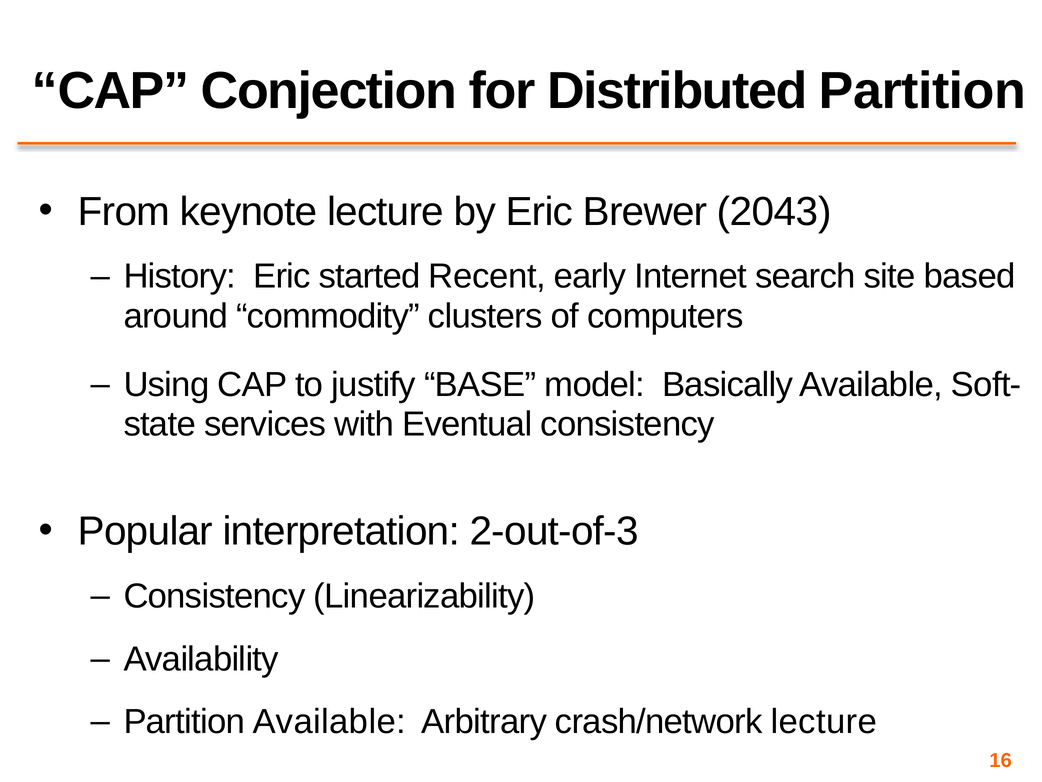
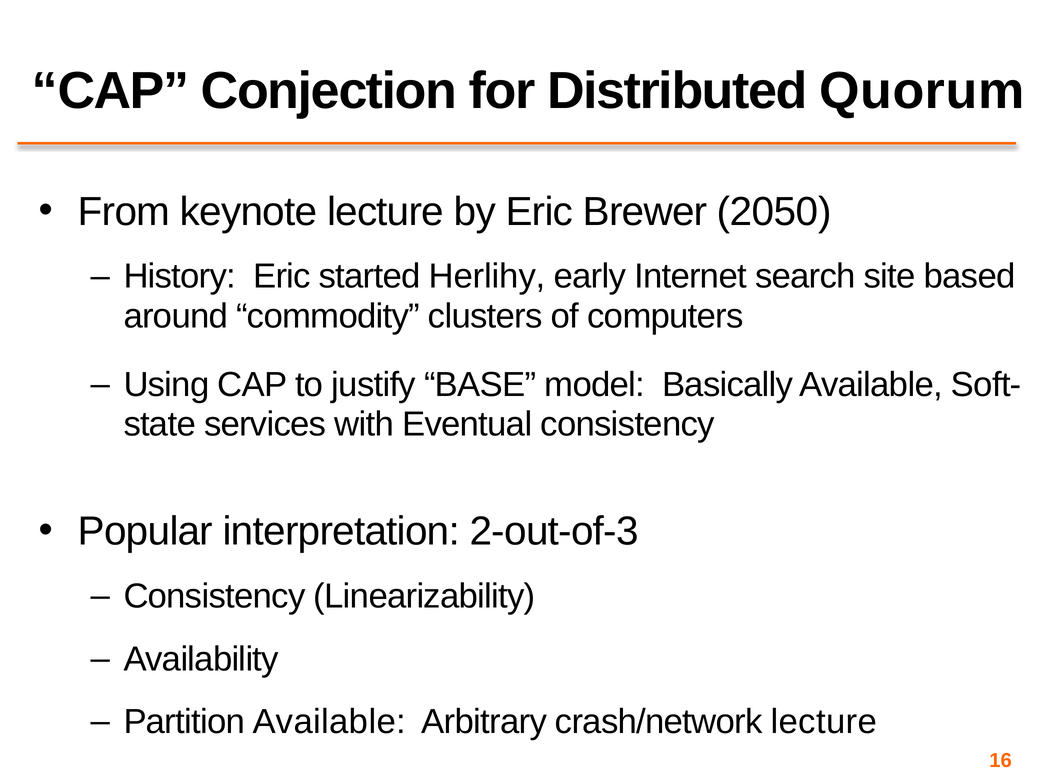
Distributed Partition: Partition -> Quorum
2043: 2043 -> 2050
Recent: Recent -> Herlihy
